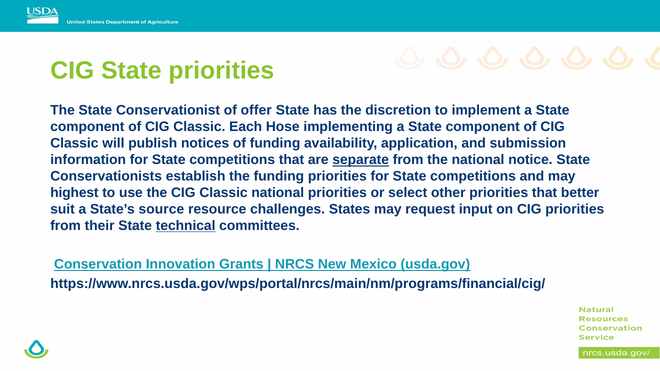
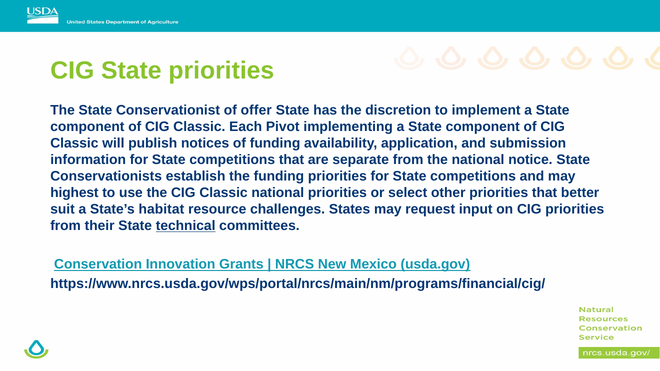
Hose: Hose -> Pivot
separate underline: present -> none
source: source -> habitat
